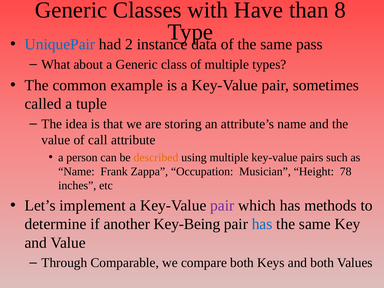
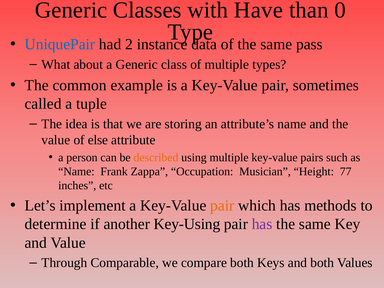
8: 8 -> 0
call: call -> else
78: 78 -> 77
pair at (222, 206) colour: purple -> orange
Key-Being: Key-Being -> Key-Using
has at (262, 224) colour: blue -> purple
